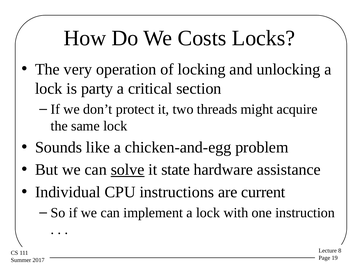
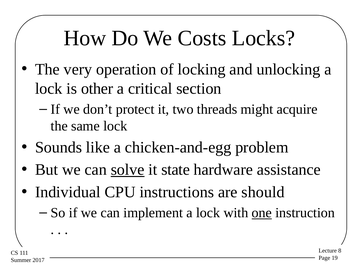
party: party -> other
current: current -> should
one underline: none -> present
